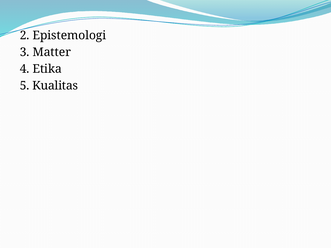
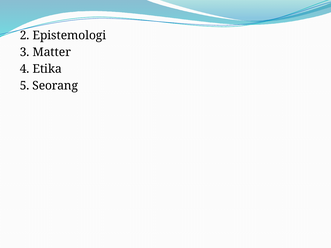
Kualitas: Kualitas -> Seorang
